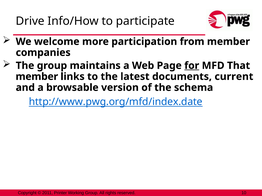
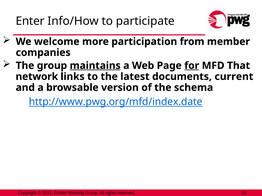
Drive: Drive -> Enter
maintains underline: none -> present
member at (37, 77): member -> network
